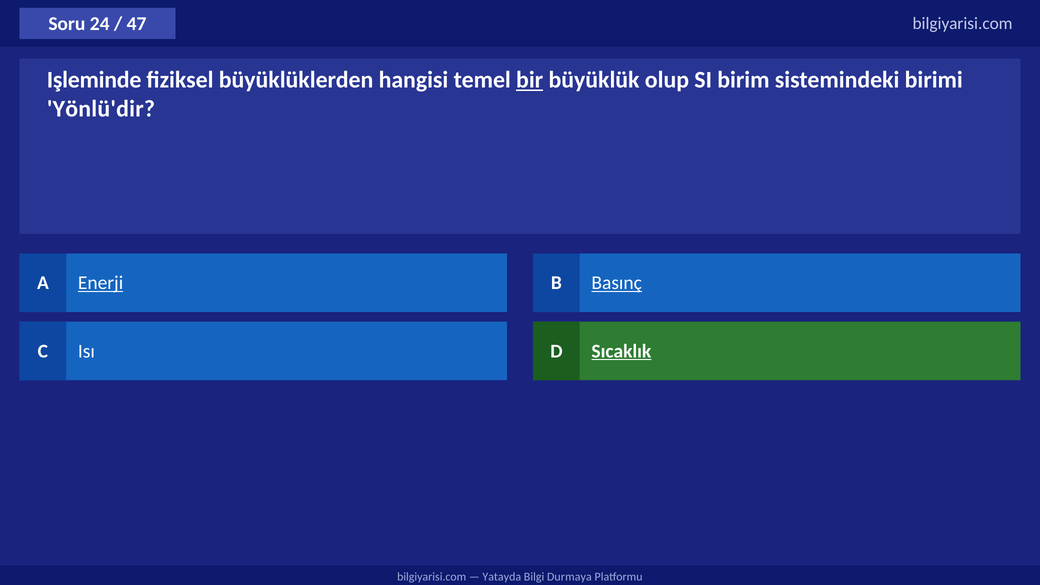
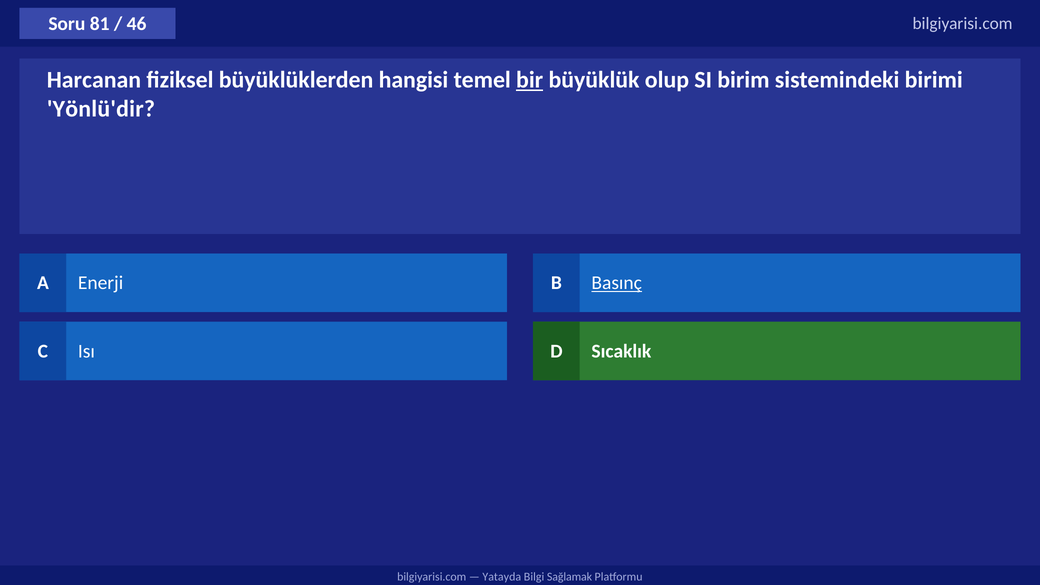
24: 24 -> 81
47: 47 -> 46
Işleminde: Işleminde -> Harcanan
Enerji underline: present -> none
Sıcaklık underline: present -> none
Durmaya: Durmaya -> Sağlamak
